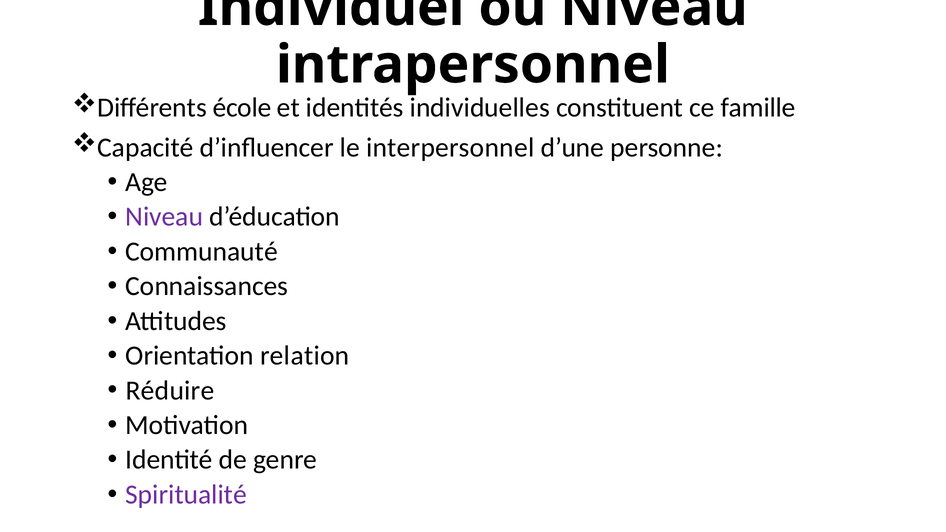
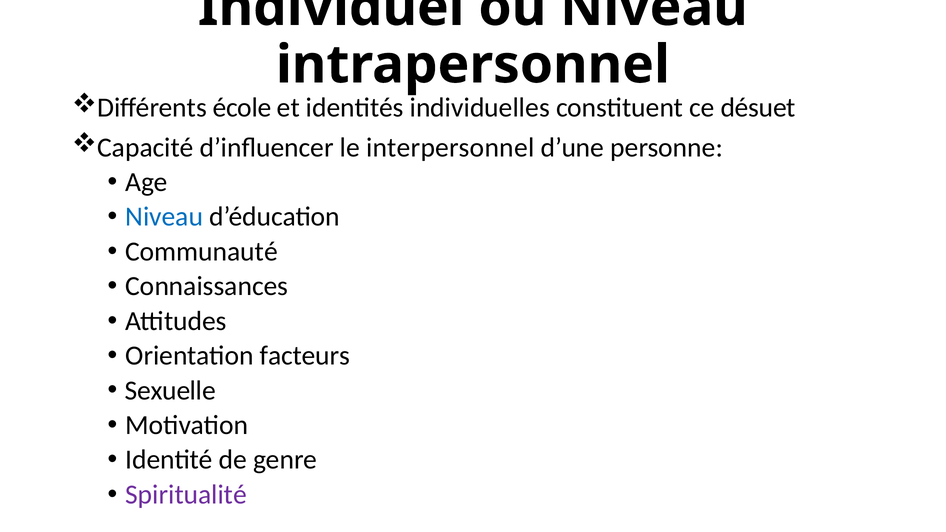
famille: famille -> désuet
Niveau at (164, 217) colour: purple -> blue
relation: relation -> facteurs
Réduire: Réduire -> Sexuelle
